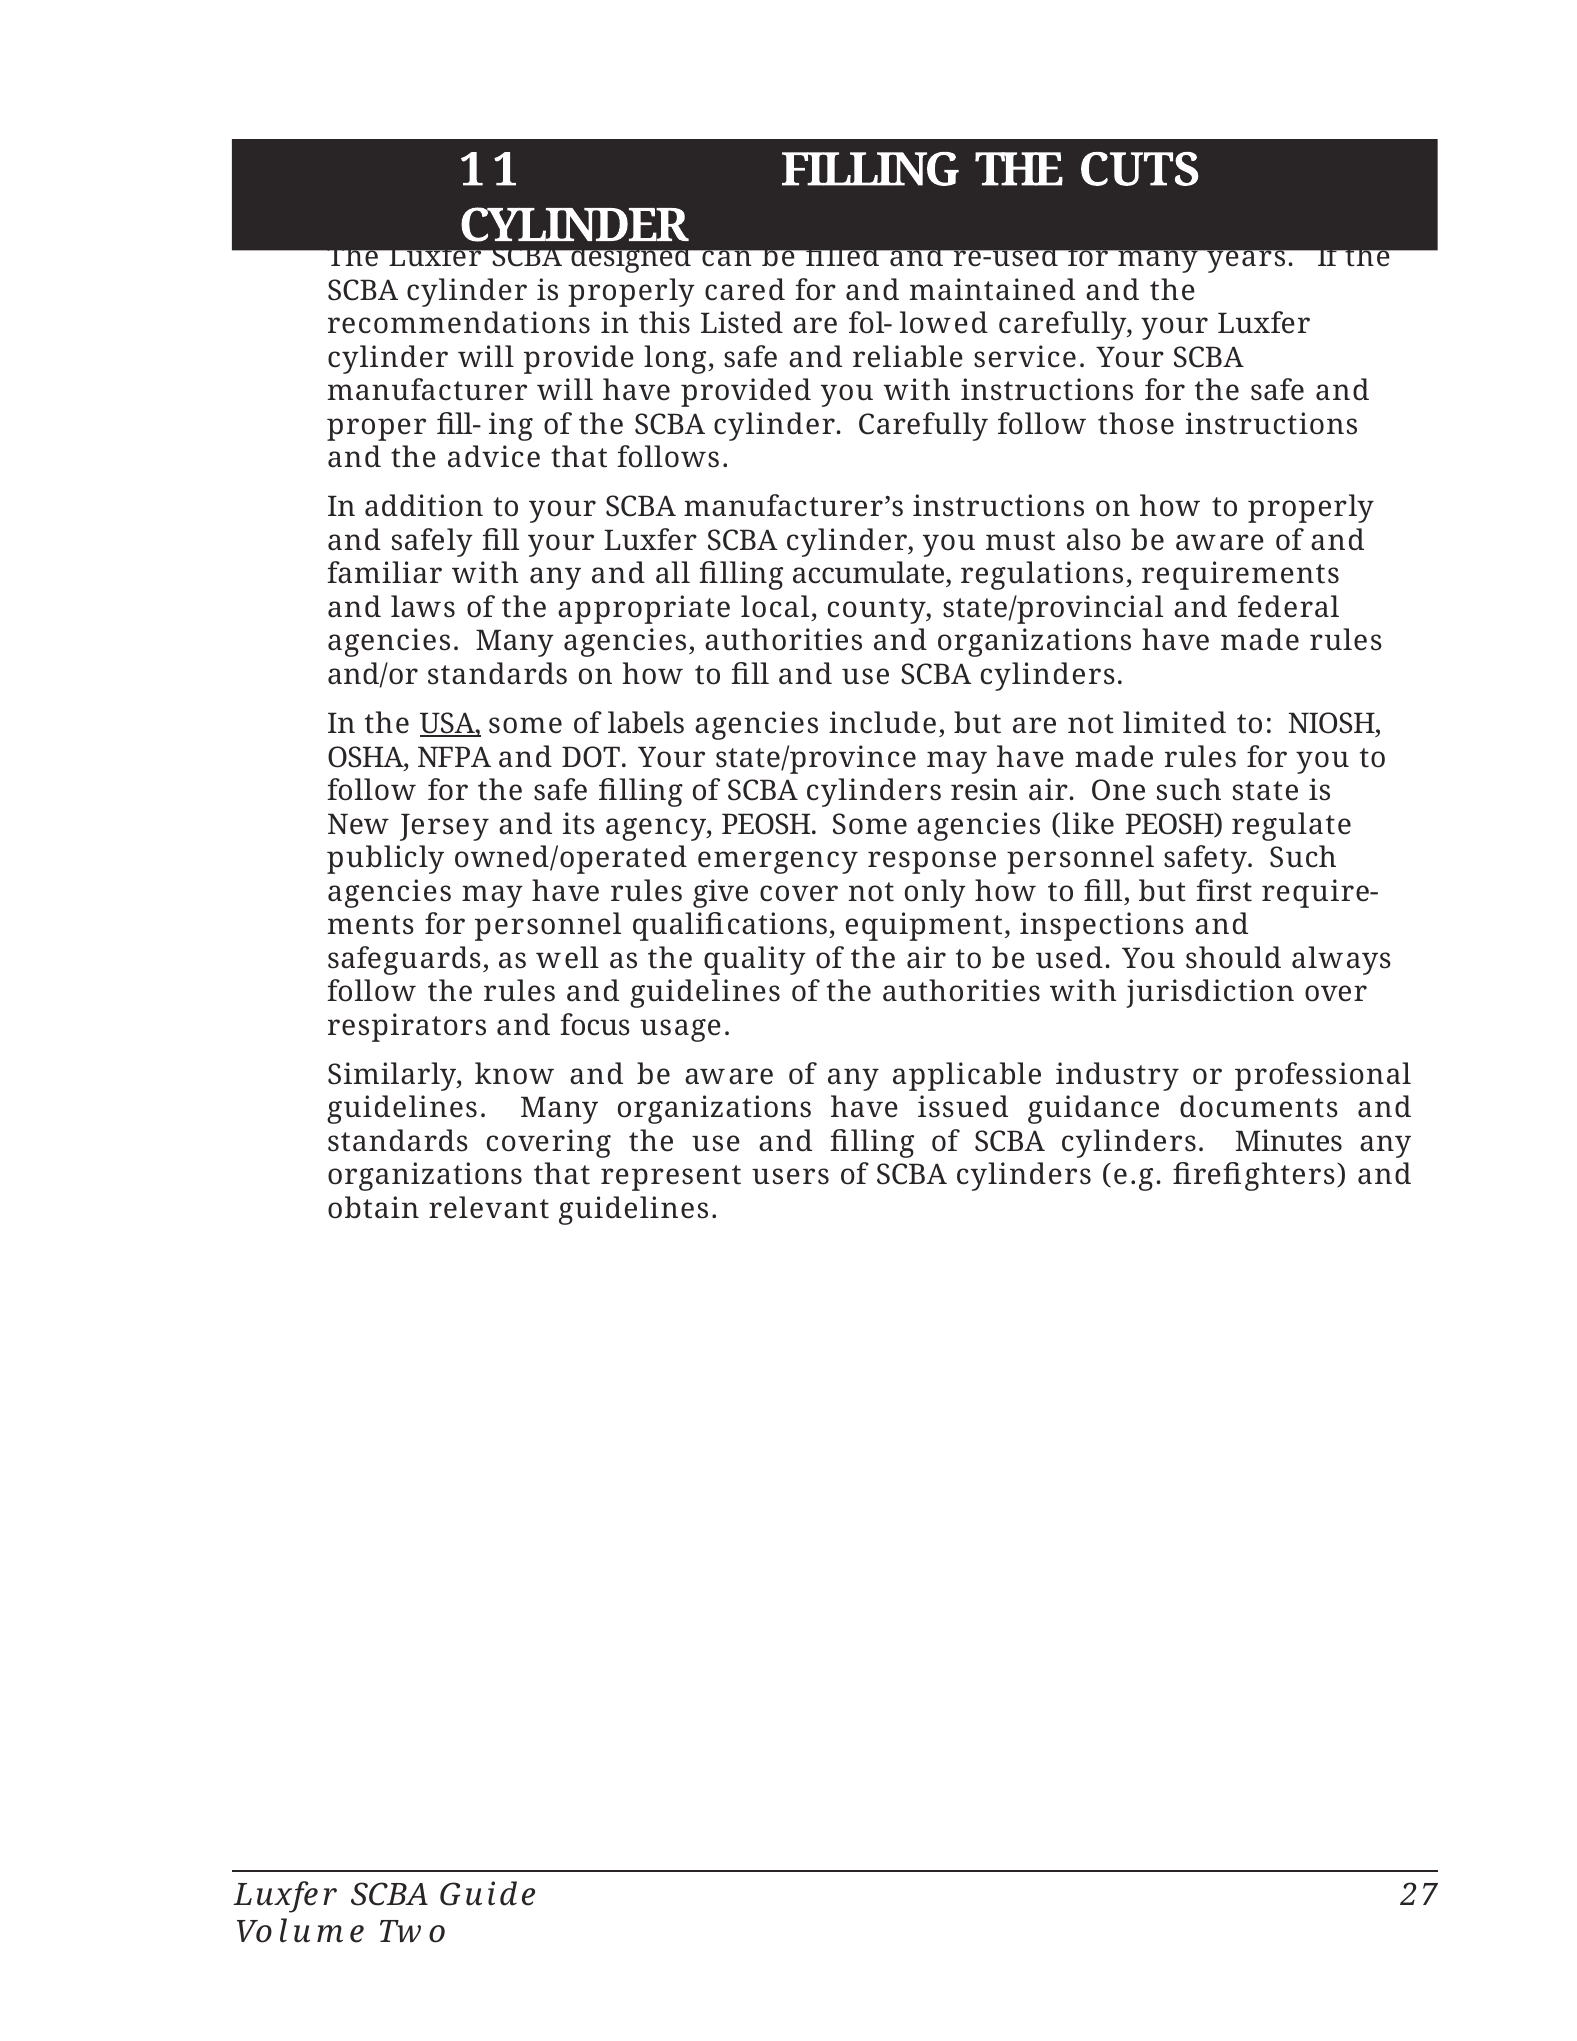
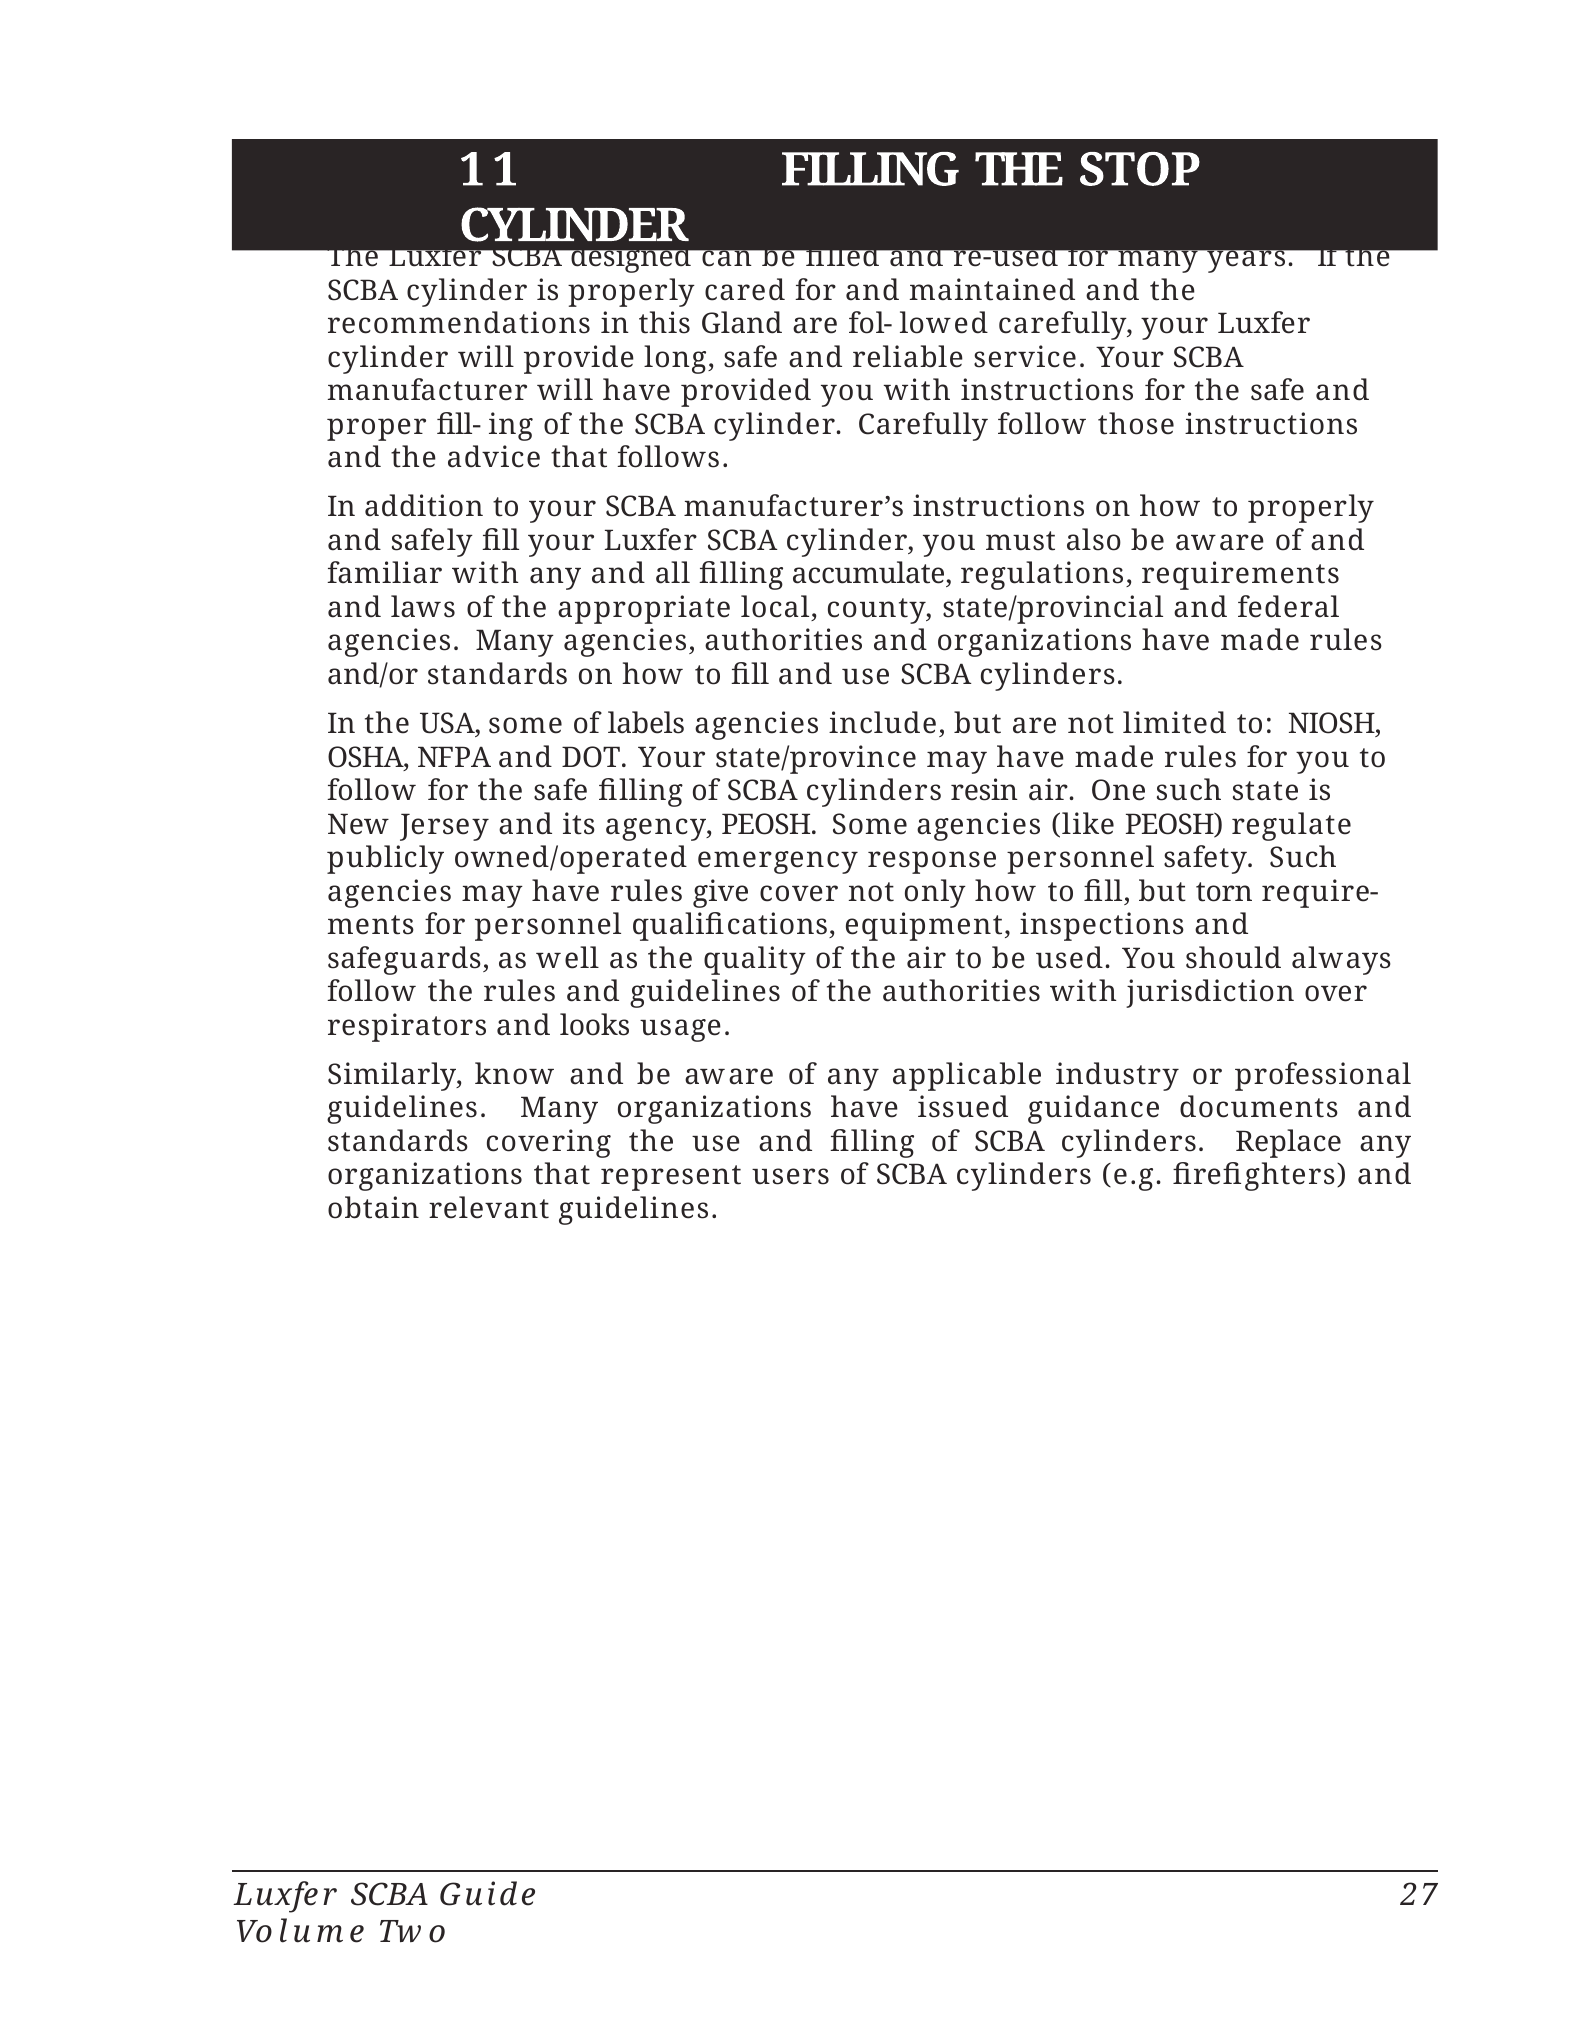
CUTS: CUTS -> STOP
Listed: Listed -> Gland
USA underline: present -> none
first: first -> torn
focus: focus -> looks
Minutes: Minutes -> Replace
